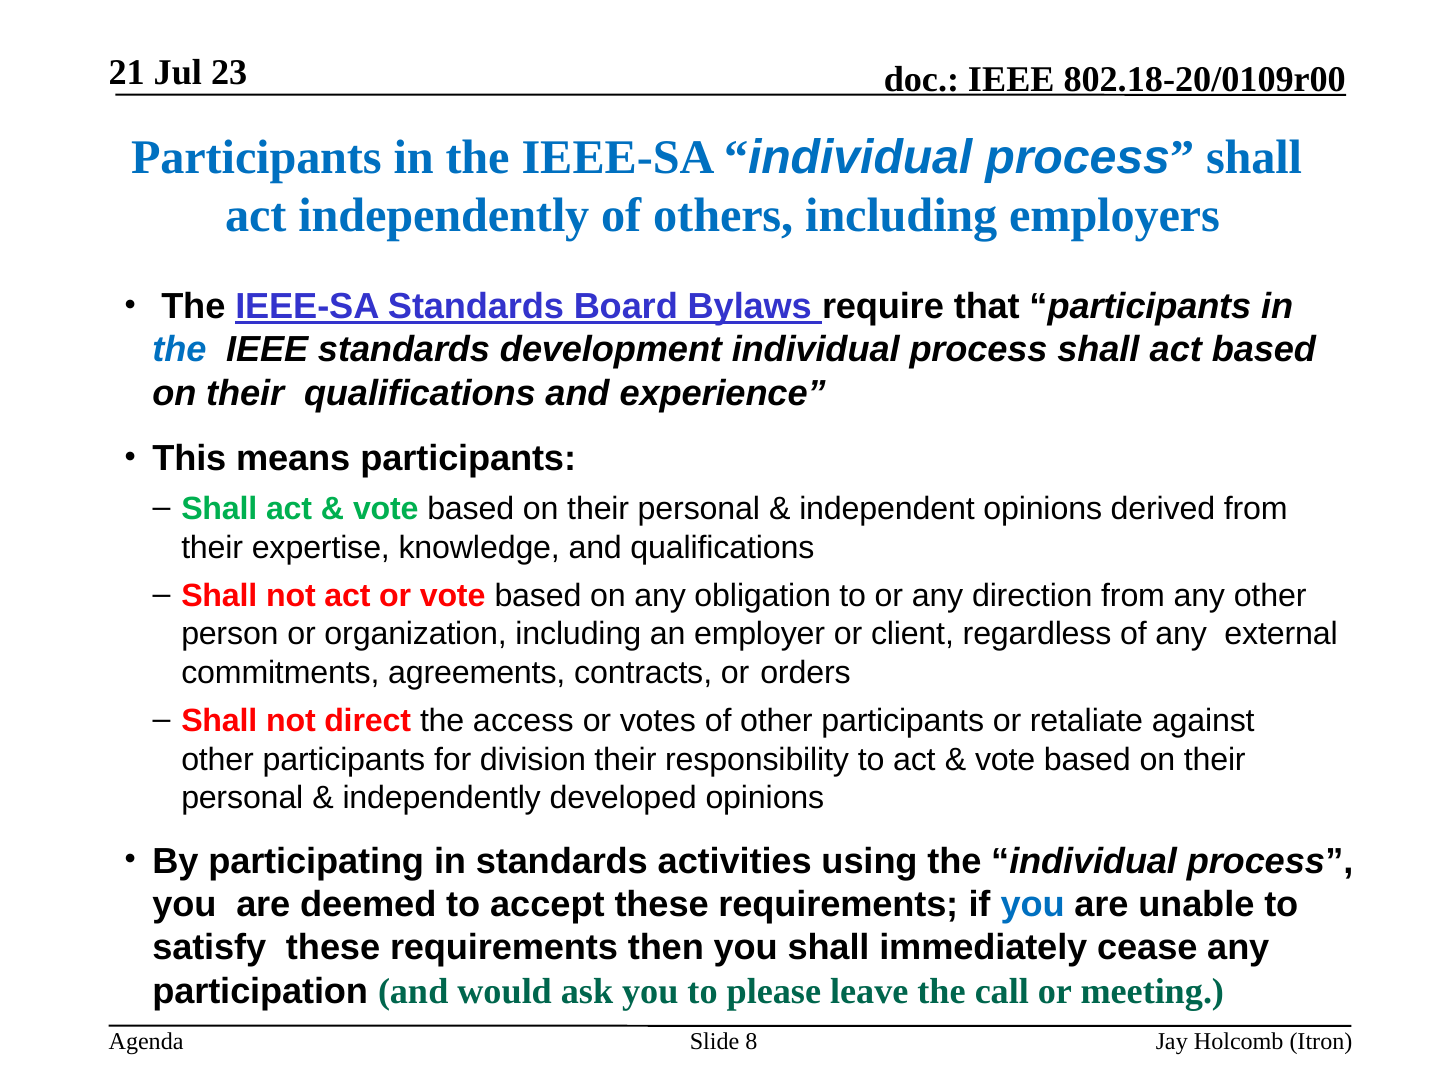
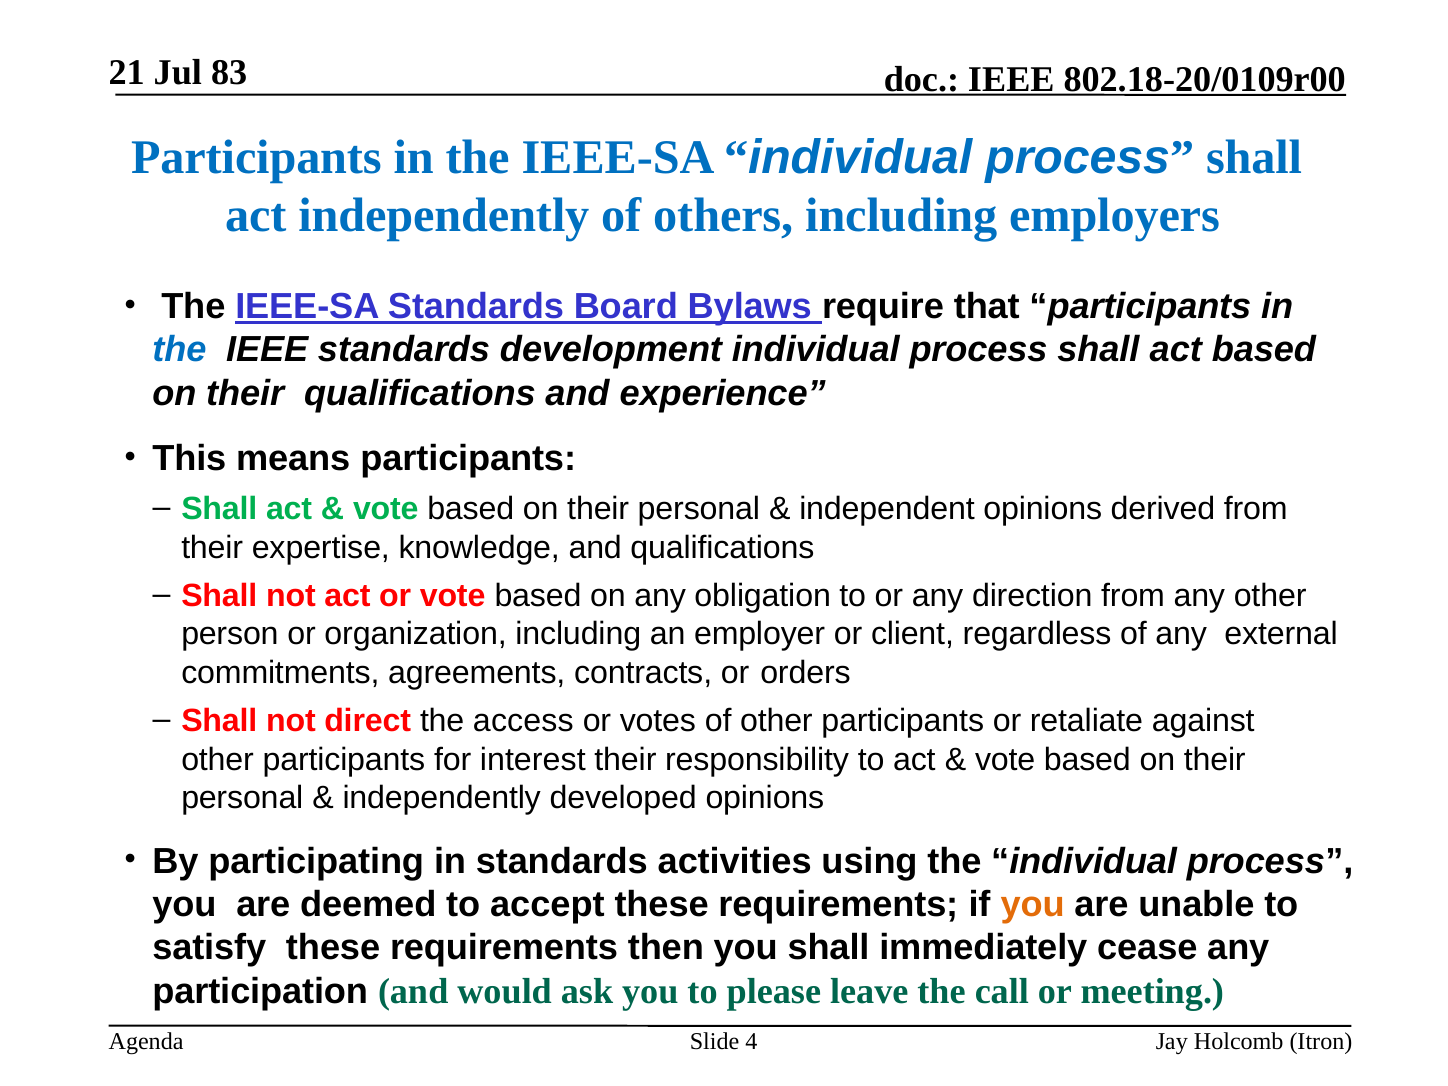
23: 23 -> 83
division: division -> interest
you at (1033, 905) colour: blue -> orange
8: 8 -> 4
